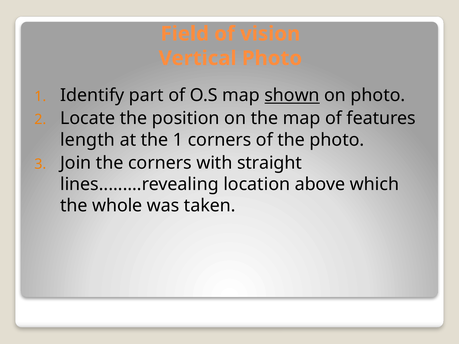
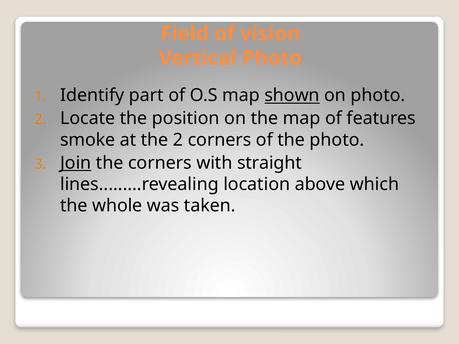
length: length -> smoke
the 1: 1 -> 2
Join underline: none -> present
